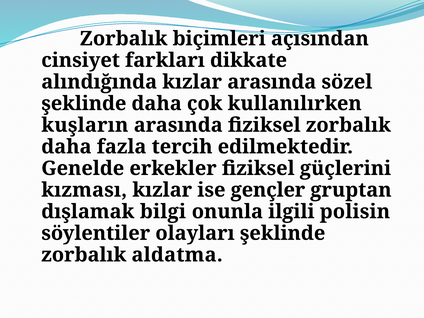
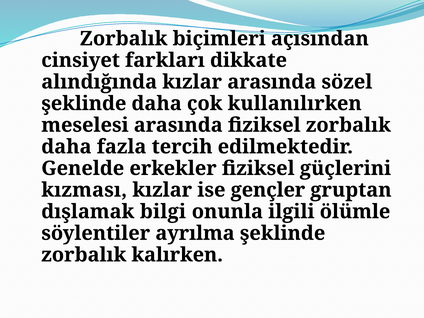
kuşların: kuşların -> meselesi
polisin: polisin -> ölümle
olayları: olayları -> ayrılma
aldatma: aldatma -> kalırken
